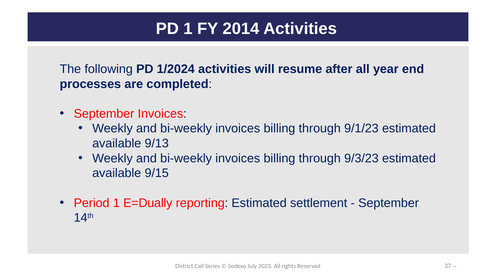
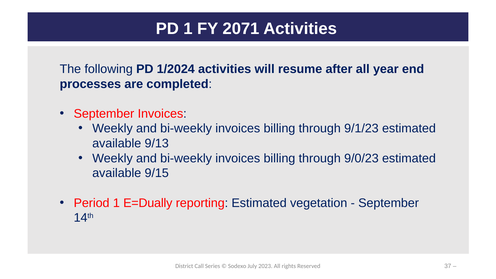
2014: 2014 -> 2071
9/3/23: 9/3/23 -> 9/0/23
settlement: settlement -> vegetation
